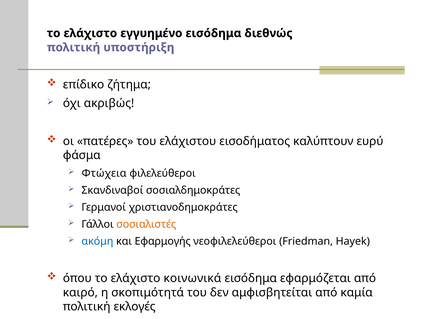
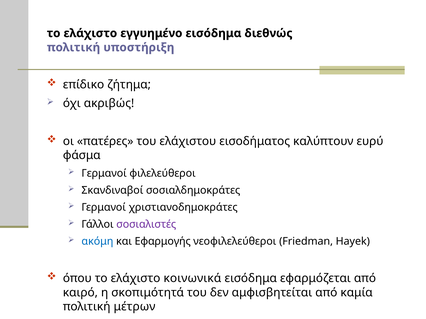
Φτώχεια at (104, 174): Φτώχεια -> Γερμανοί
σοσιαλιστές colour: orange -> purple
εκλογές: εκλογές -> μέτρων
